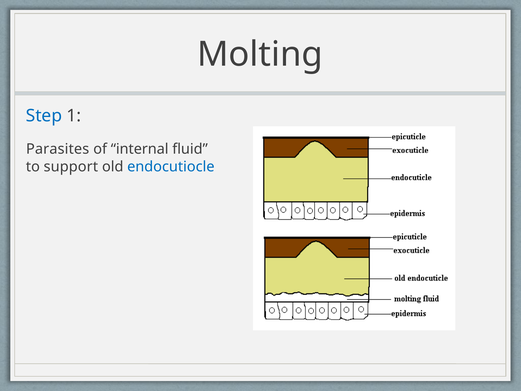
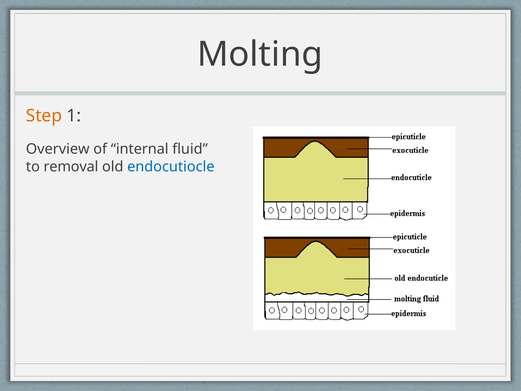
Step colour: blue -> orange
Parasites: Parasites -> Overview
support: support -> removal
